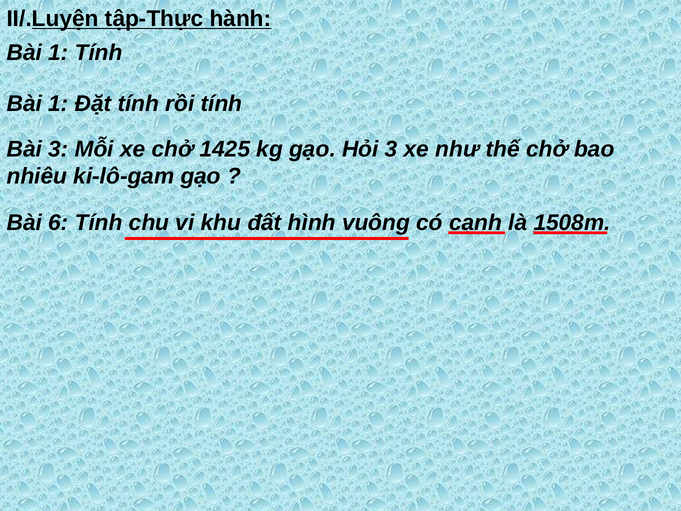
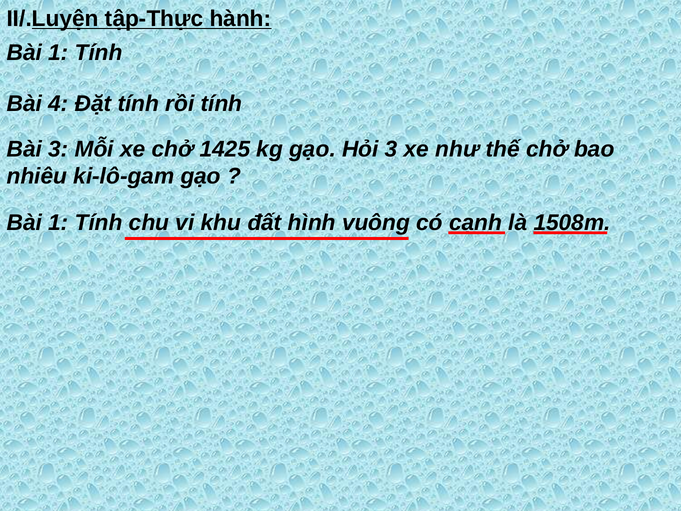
1 at (58, 104): 1 -> 4
6 at (58, 223): 6 -> 1
